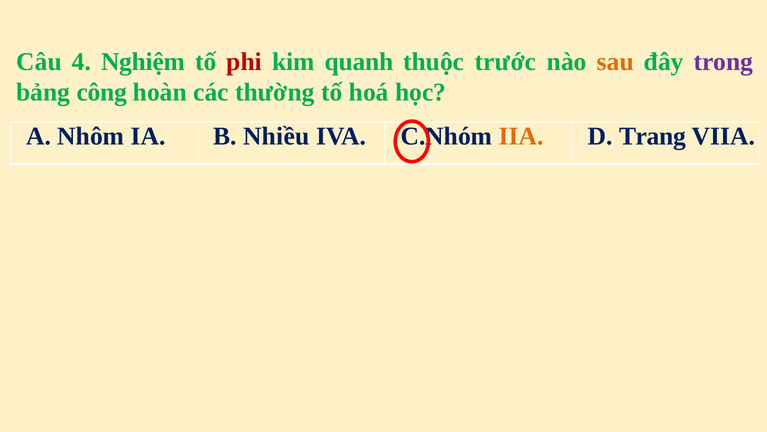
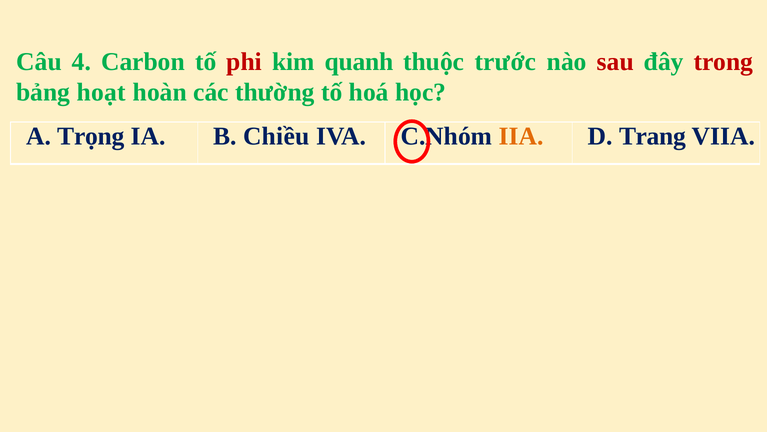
Nghiệm: Nghiệm -> Carbon
sau colour: orange -> red
trong colour: purple -> red
công: công -> hoạt
Nhôm: Nhôm -> Trọng
Nhiều: Nhiều -> Chiều
